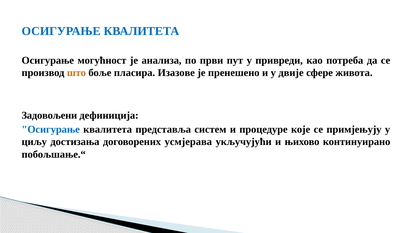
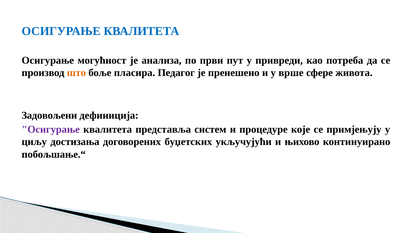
Изазове: Изазове -> Педагог
двије: двије -> врше
Осигурање at (51, 130) colour: blue -> purple
усмјерава: усмјерава -> буџетских
